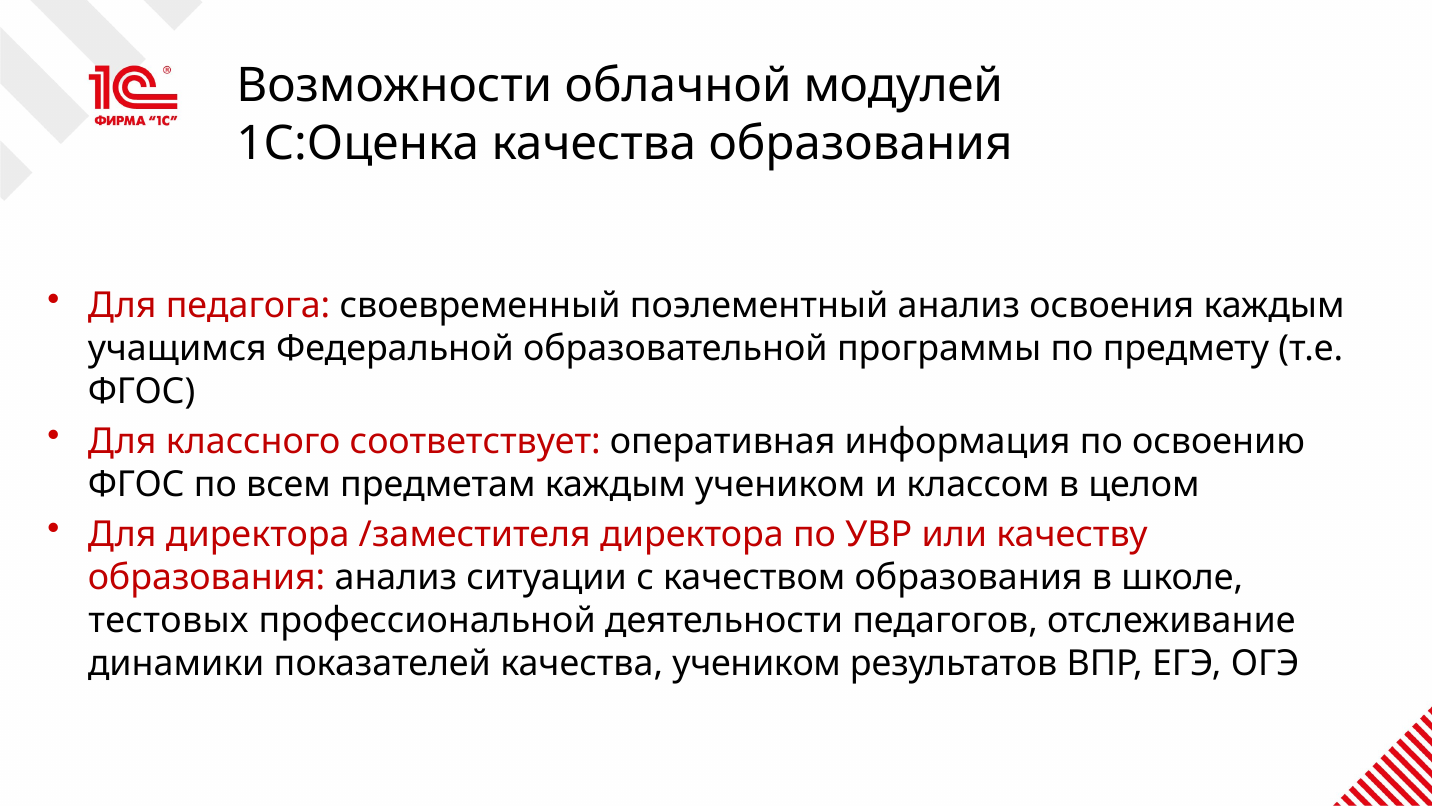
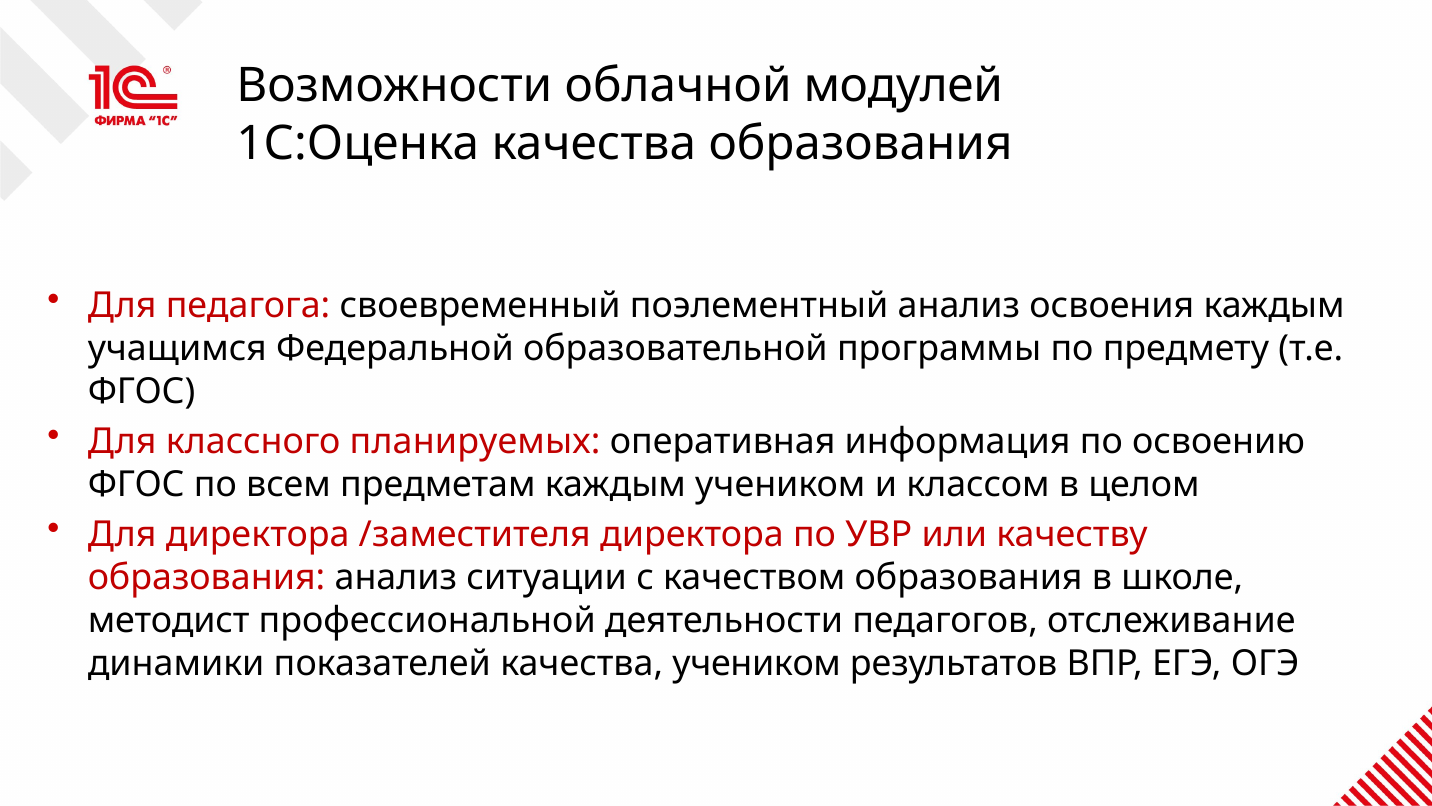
соответствует: соответствует -> планируемых
тестовых: тестовых -> методист
